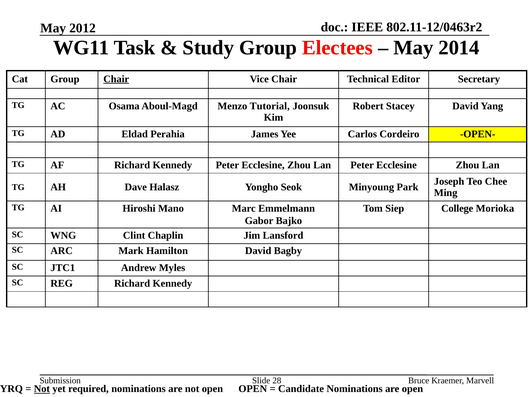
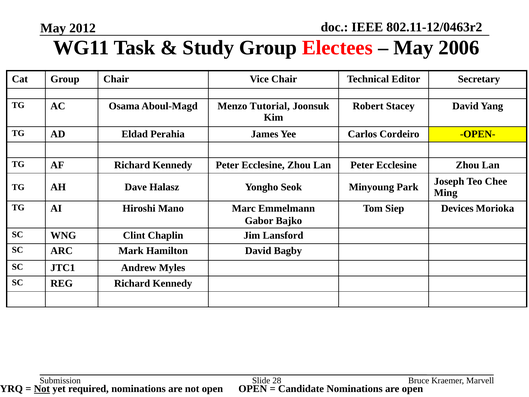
2014: 2014 -> 2006
Chair at (116, 79) underline: present -> none
College: College -> Devices
